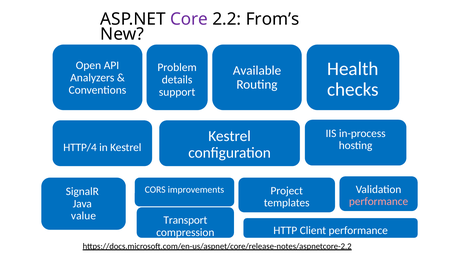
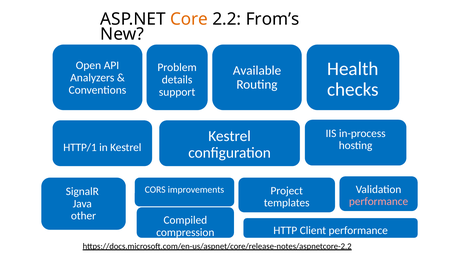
Core colour: purple -> orange
HTTP/4: HTTP/4 -> HTTP/1
value: value -> other
Transport: Transport -> Compiled
